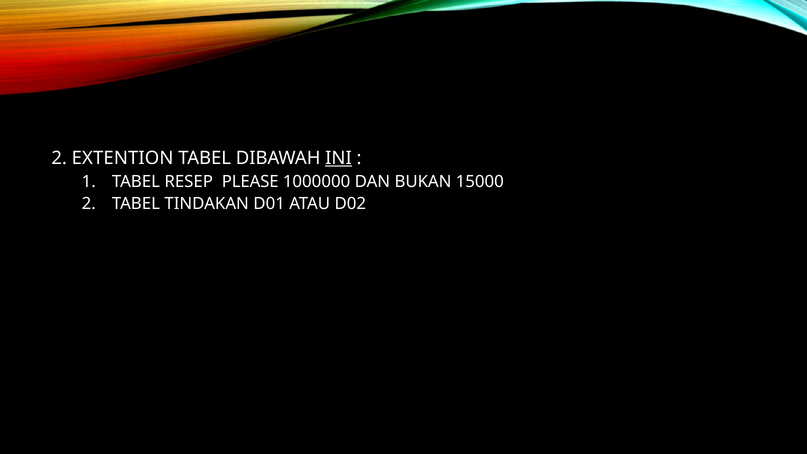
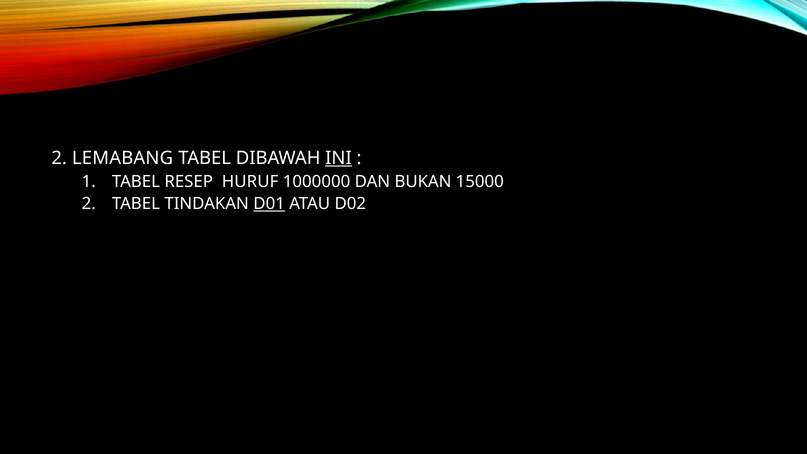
EXTENTION: EXTENTION -> LEMABANG
PLEASE: PLEASE -> HURUF
D01 underline: none -> present
